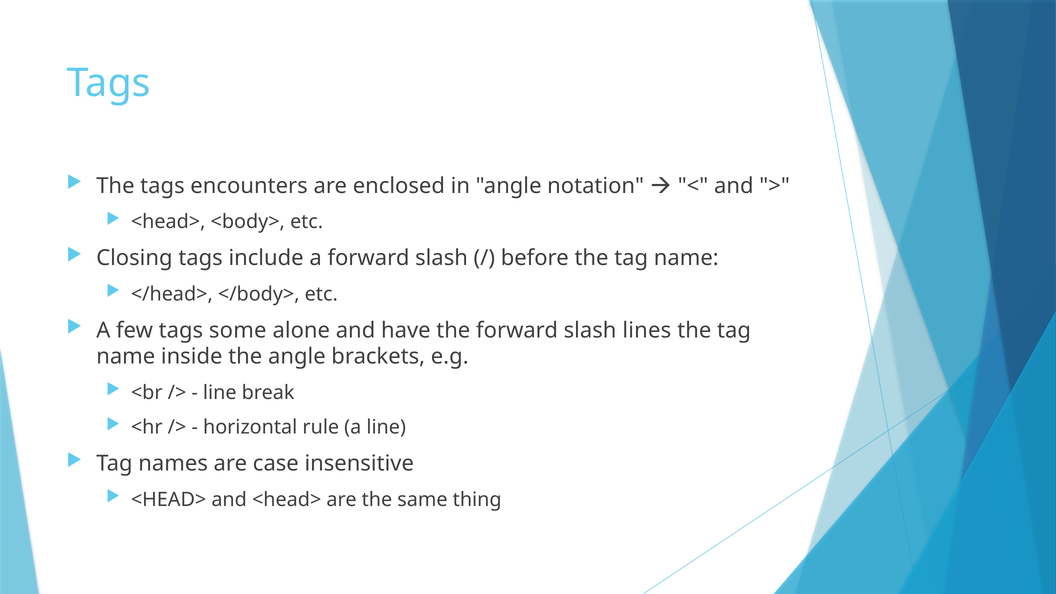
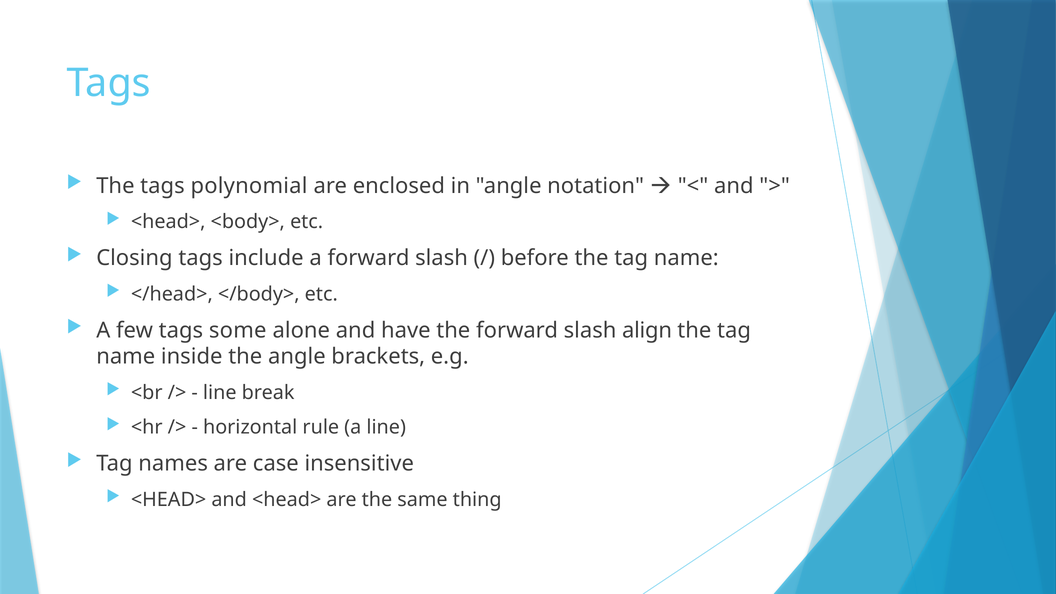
encounters: encounters -> polynomial
lines: lines -> align
